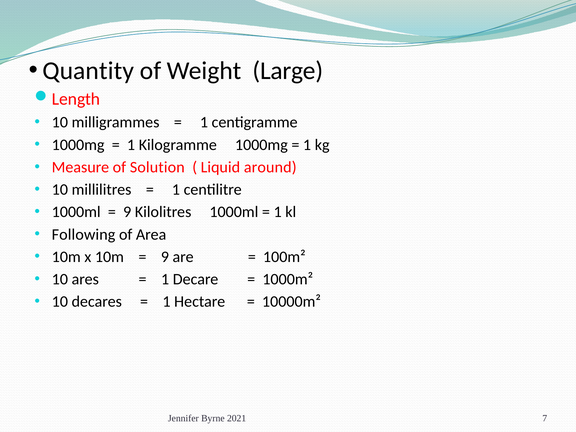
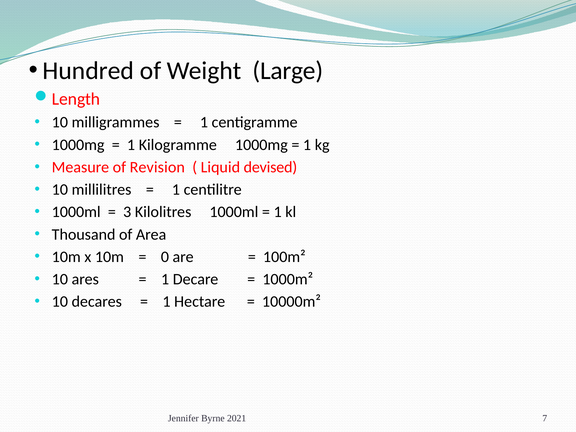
Quantity: Quantity -> Hundred
Solution: Solution -> Revision
around: around -> devised
9 at (127, 212): 9 -> 3
Following: Following -> Thousand
9 at (165, 257): 9 -> 0
